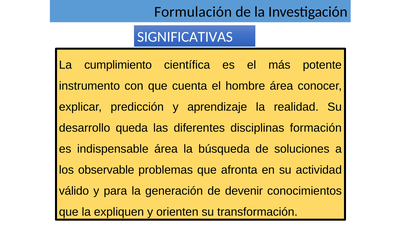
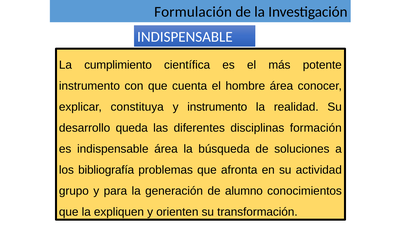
SIGNIFICATIVAS at (185, 37): SIGNIFICATIVAS -> INDISPENSABLE
predicción: predicción -> constituya
y aprendizaje: aprendizaje -> instrumento
observable: observable -> bibliografía
válido: válido -> grupo
devenir: devenir -> alumno
